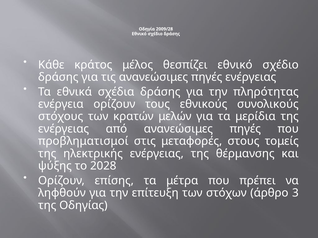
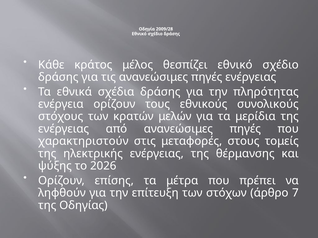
προβληματισμοί: προβληματισμοί -> χαρακτηριστούν
2028: 2028 -> 2026
3: 3 -> 7
